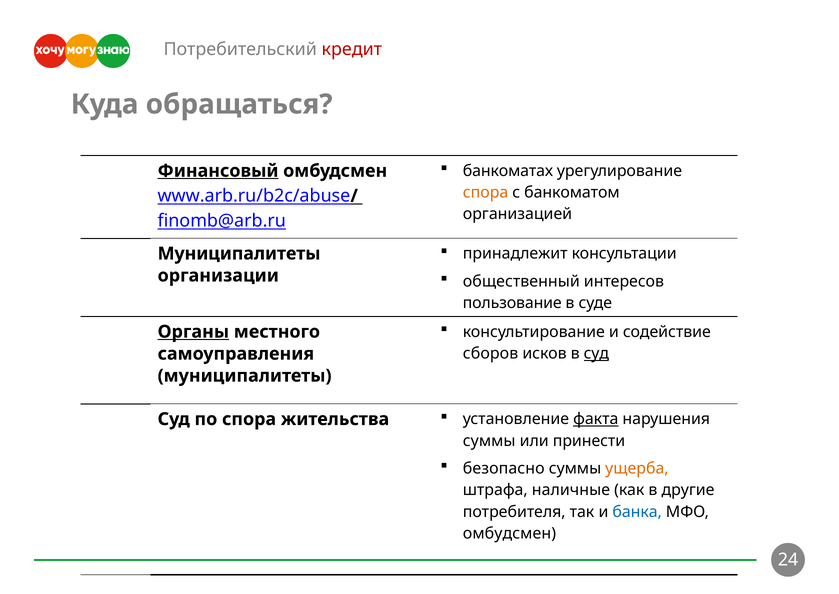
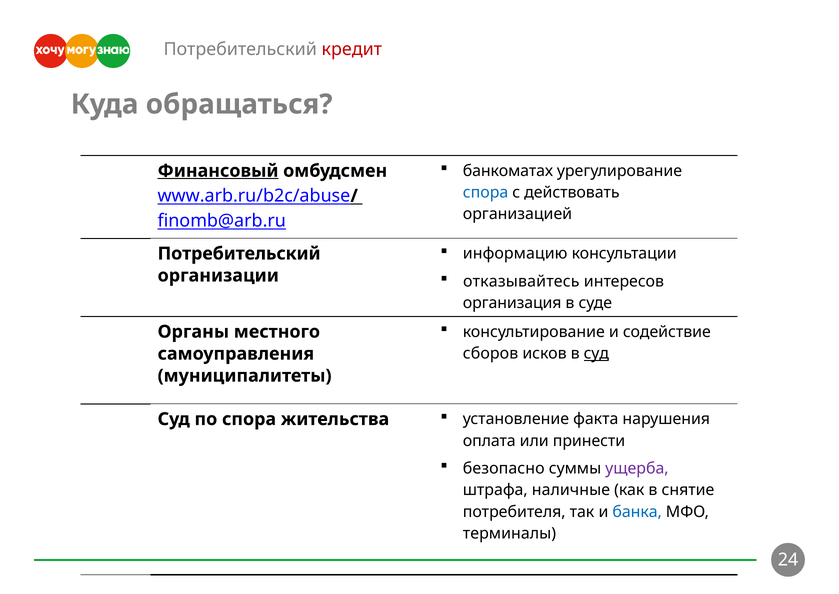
спора at (486, 192) colour: orange -> blue
банкоматом: банкоматом -> действовать
принадлежит: принадлежит -> информацию
Муниципалитеты at (239, 253): Муниципалитеты -> Потребительский
общественный: общественный -> отказывайтесь
пользование: пользование -> организация
Органы underline: present -> none
факта underline: present -> none
суммы at (489, 440): суммы -> оплата
ущерба colour: orange -> purple
другие: другие -> снятие
омбудсмен at (509, 533): омбудсмен -> терминалы
